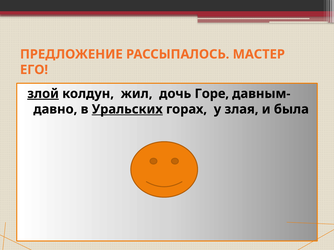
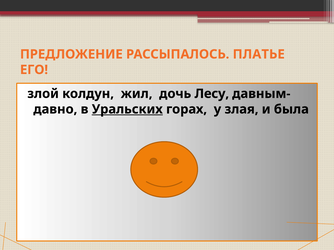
МАСТЕР: МАСТЕР -> ПЛАТЬЕ
злой underline: present -> none
Горе: Горе -> Лесу
